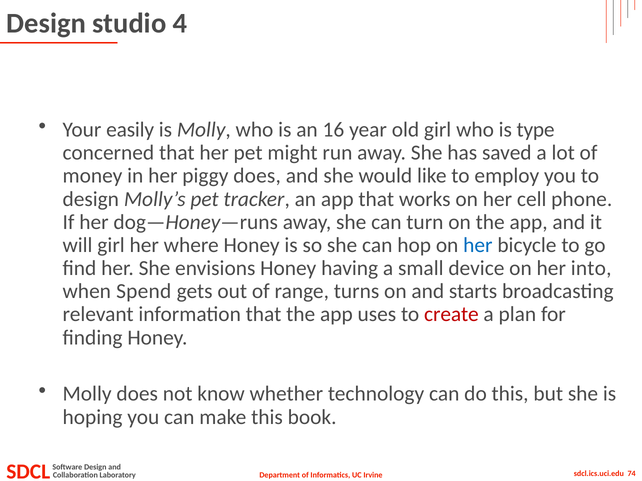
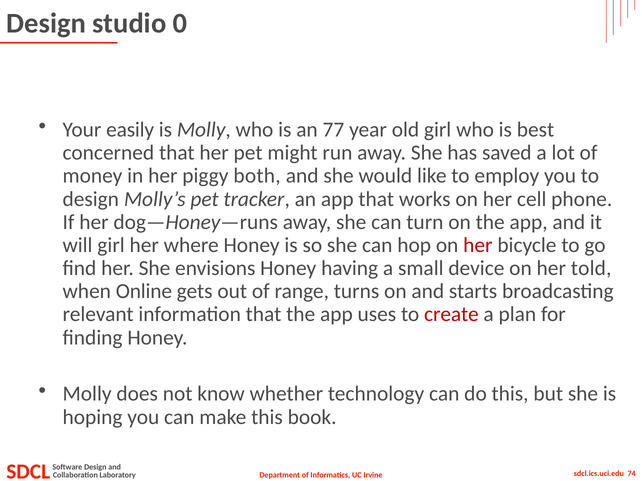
4: 4 -> 0
16: 16 -> 77
type: type -> best
piggy does: does -> both
her at (478, 245) colour: blue -> red
into: into -> told
Spend: Spend -> Online
